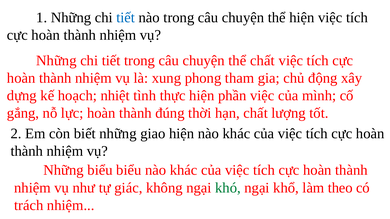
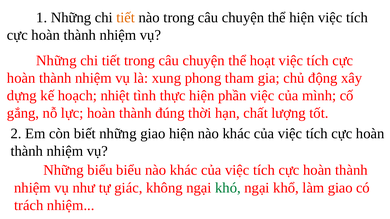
tiết at (126, 18) colour: blue -> orange
thể chất: chất -> hoạt
làm theo: theo -> giao
